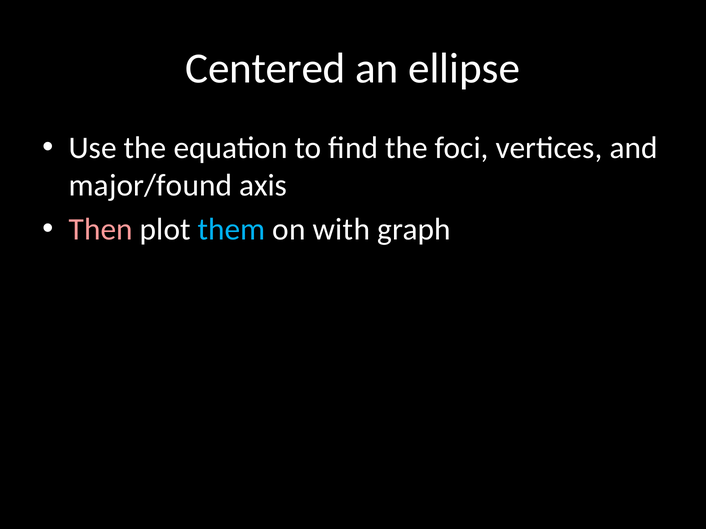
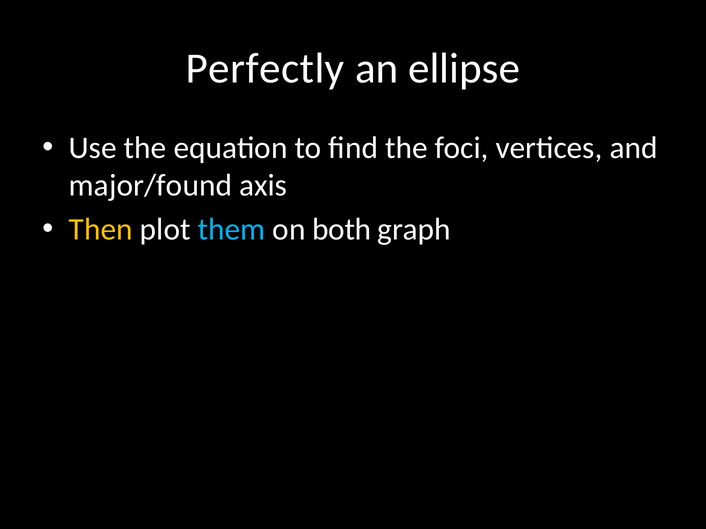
Centered: Centered -> Perfectly
Then colour: pink -> yellow
with: with -> both
